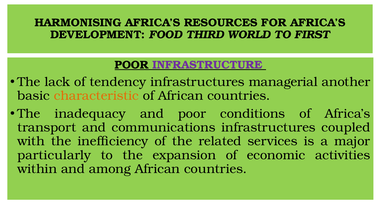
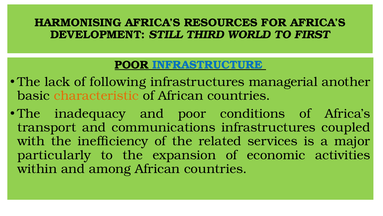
FOOD: FOOD -> STILL
INFRASTRUCTURE colour: purple -> blue
tendency: tendency -> following
